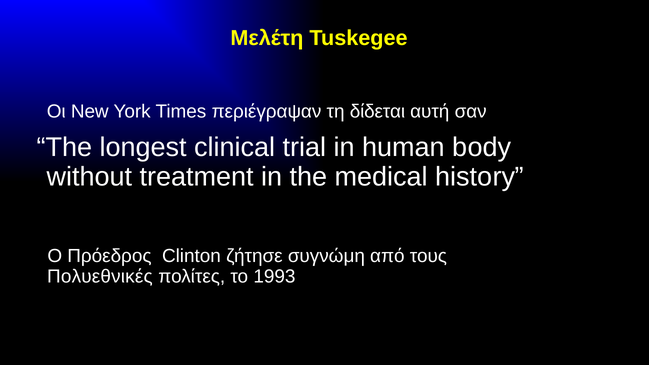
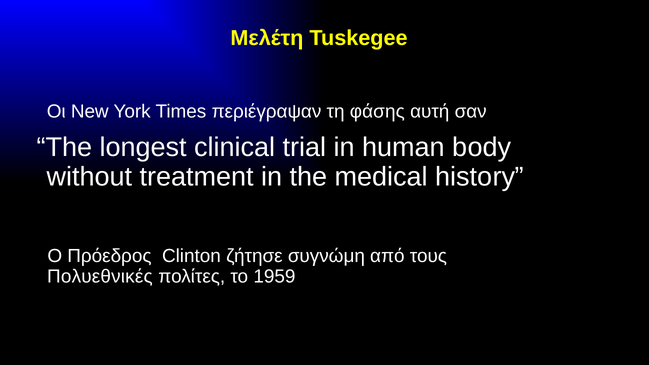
δίδεται: δίδεται -> φάσης
1993: 1993 -> 1959
